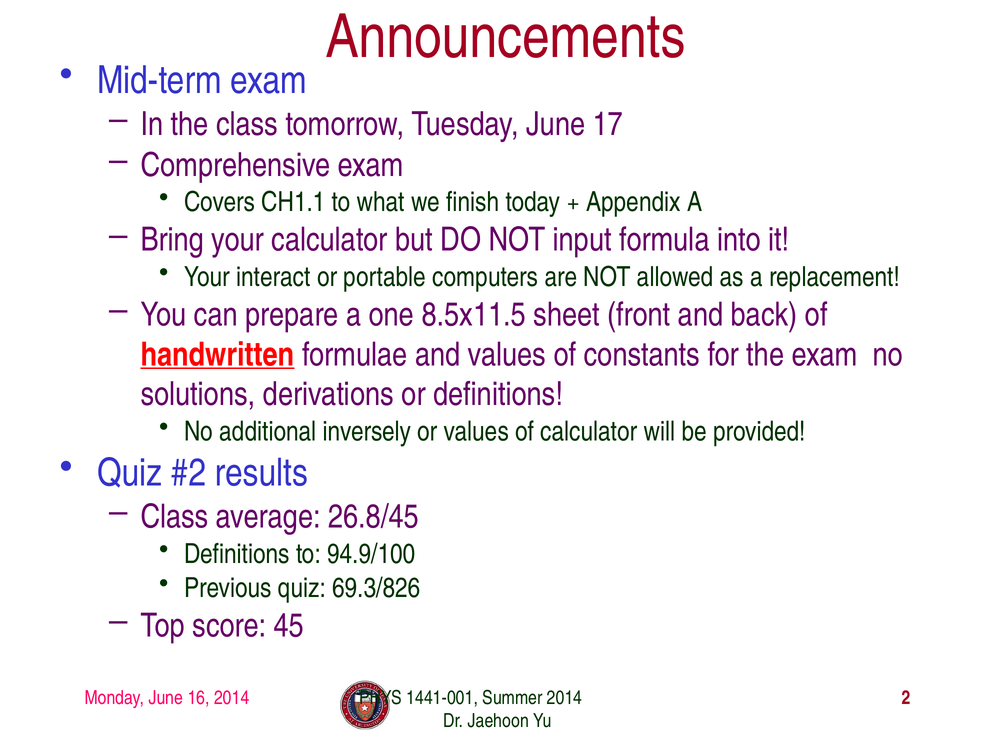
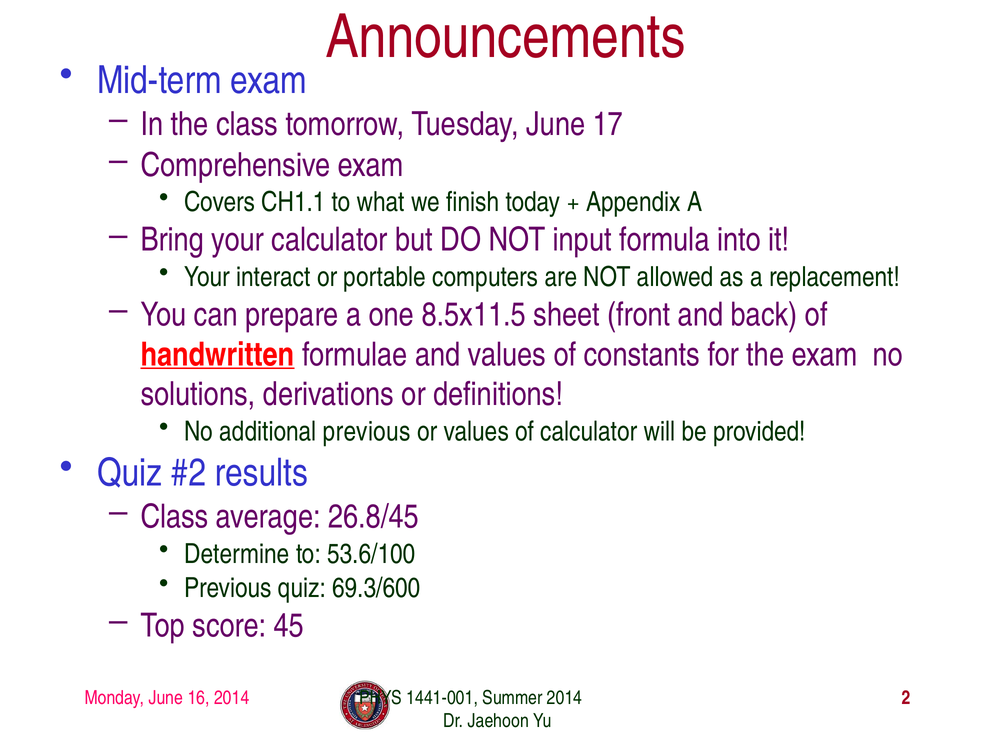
additional inversely: inversely -> previous
Definitions at (237, 554): Definitions -> Determine
94.9/100: 94.9/100 -> 53.6/100
69.3/826: 69.3/826 -> 69.3/600
